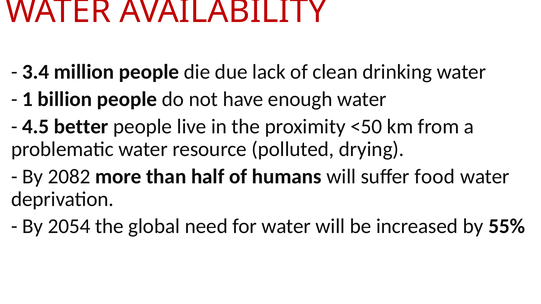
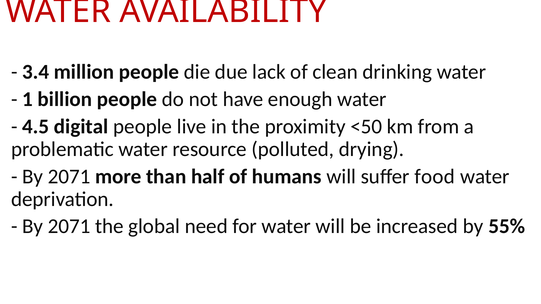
better: better -> digital
2082 at (69, 177): 2082 -> 2071
2054 at (69, 227): 2054 -> 2071
